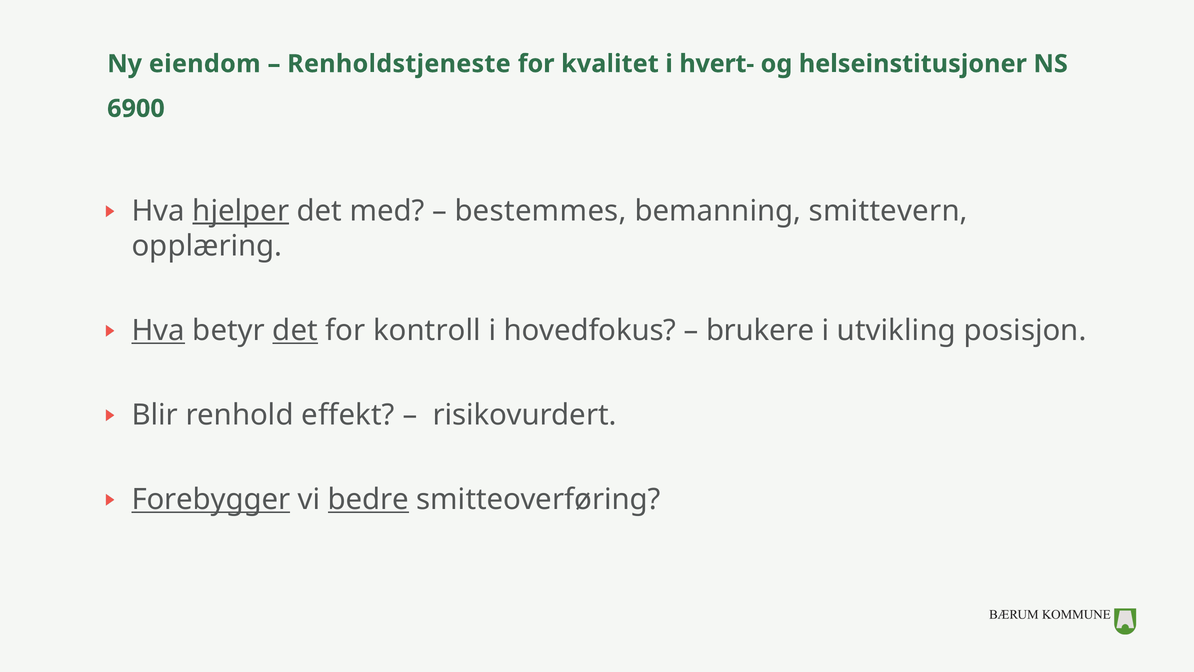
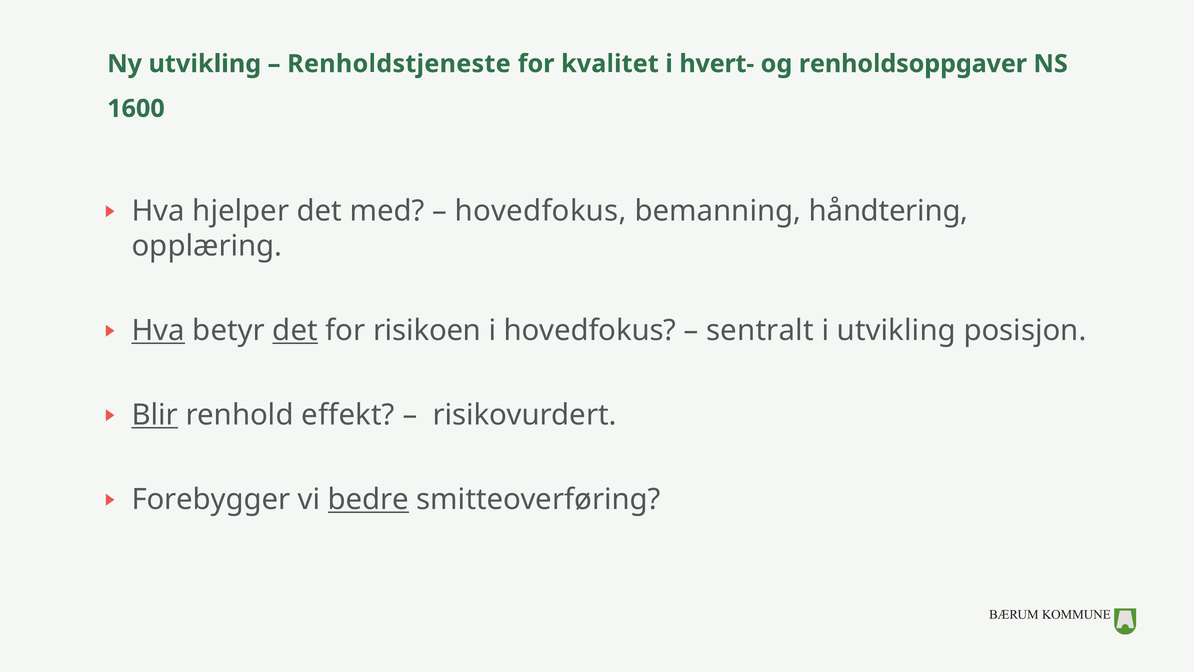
Ny eiendom: eiendom -> utvikling
helseinstitusjoner: helseinstitusjoner -> renholdsoppgaver
6900: 6900 -> 1600
hjelper underline: present -> none
bestemmes at (541, 211): bestemmes -> hovedfokus
smittevern: smittevern -> håndtering
kontroll: kontroll -> risikoen
brukere: brukere -> sentralt
Blir underline: none -> present
Forebygger underline: present -> none
